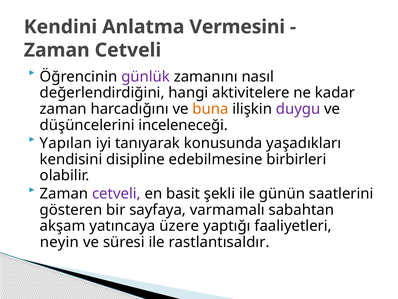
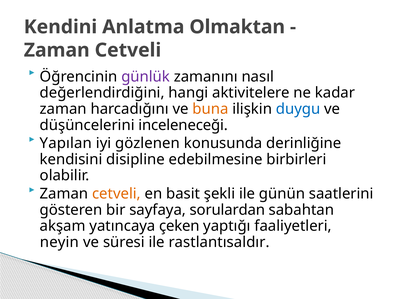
Vermesini: Vermesini -> Olmaktan
duygu colour: purple -> blue
tanıyarak: tanıyarak -> gözlenen
yaşadıkları: yaşadıkları -> derinliğine
cetveli at (116, 193) colour: purple -> orange
varmamalı: varmamalı -> sorulardan
üzere: üzere -> çeken
